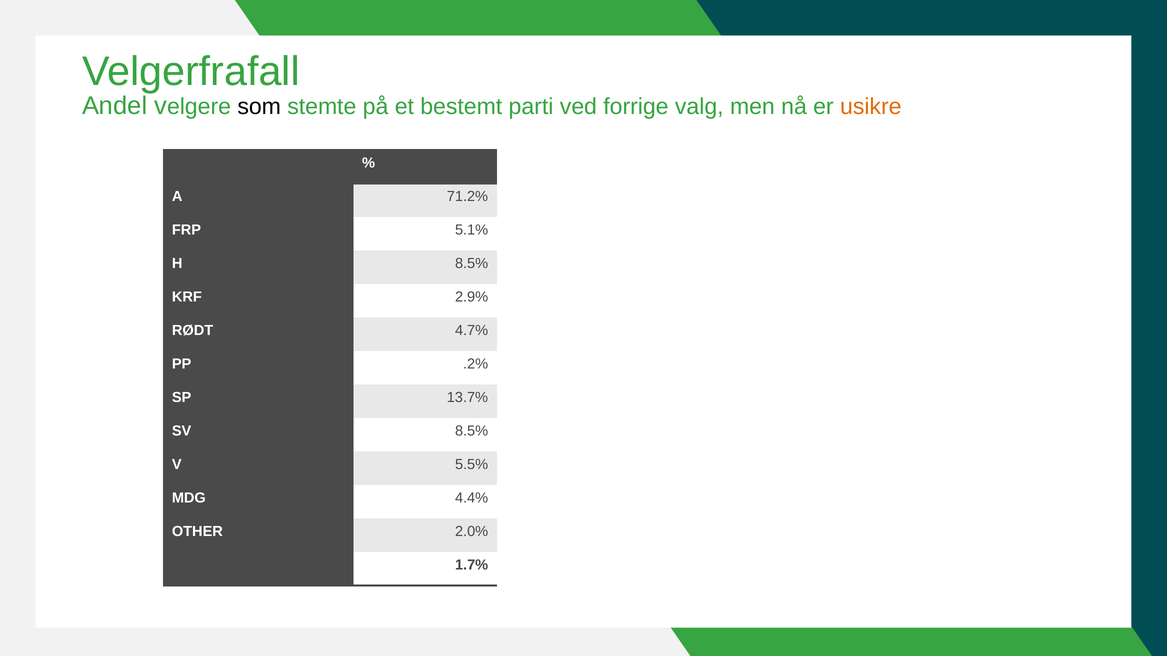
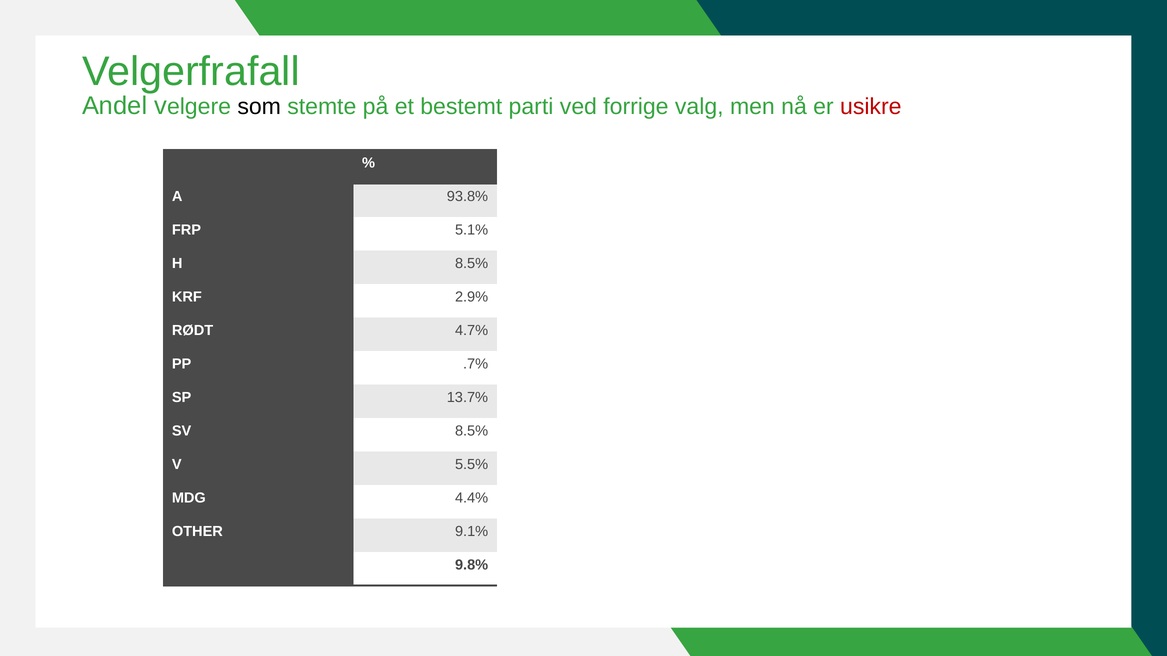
usikre colour: orange -> red
71.2%: 71.2% -> 93.8%
.2%: .2% -> .7%
2.0%: 2.0% -> 9.1%
1.7%: 1.7% -> 9.8%
